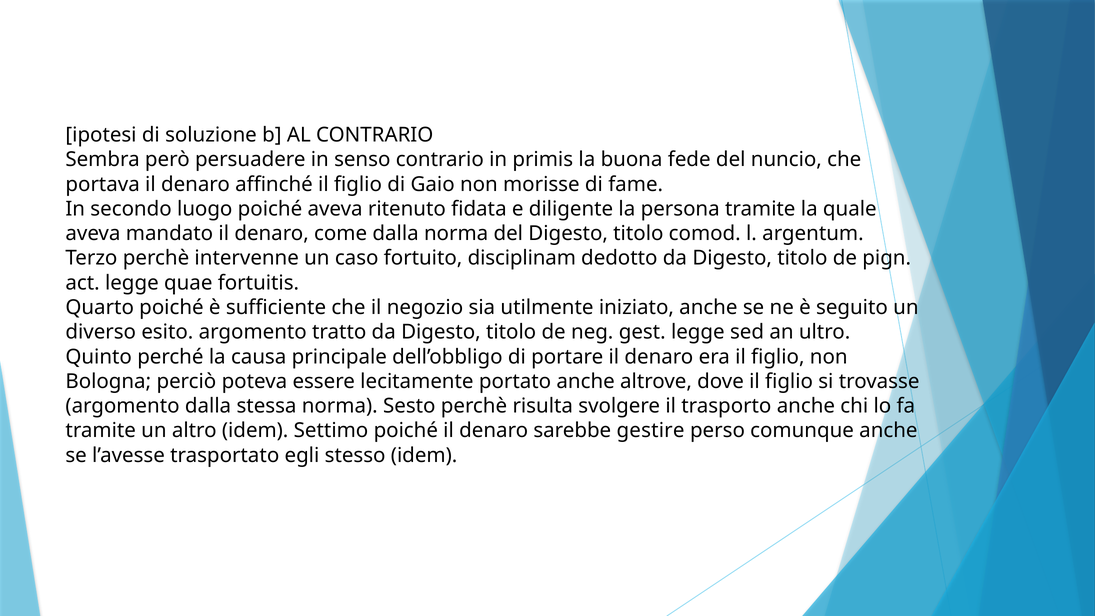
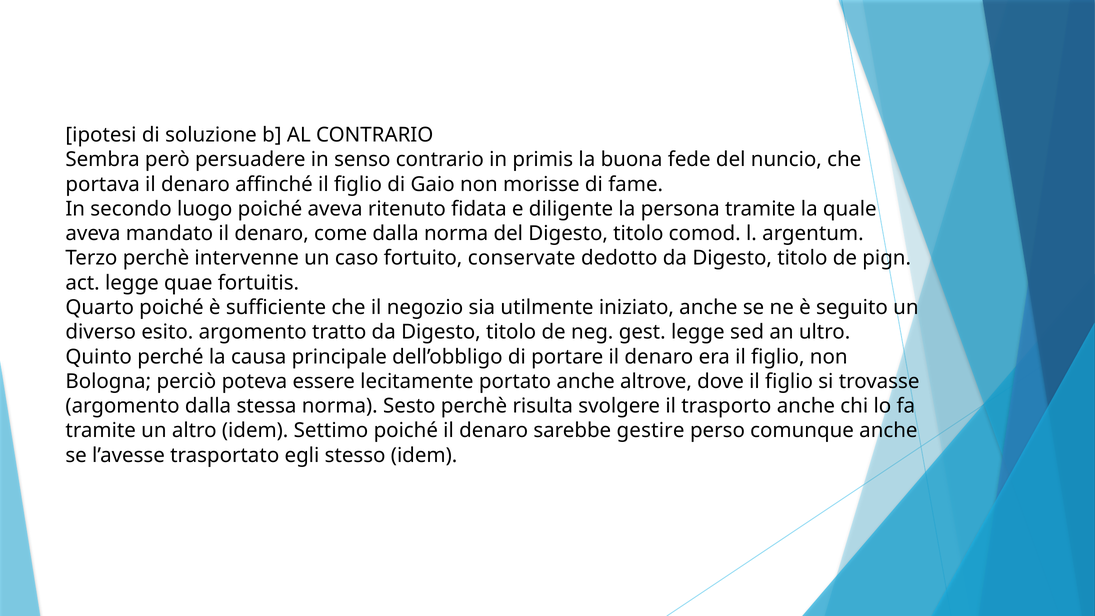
disciplinam: disciplinam -> conservate
